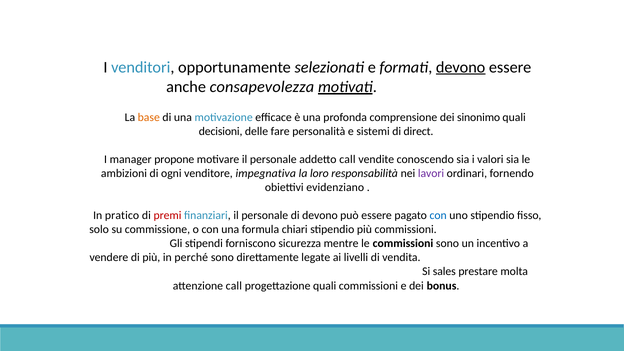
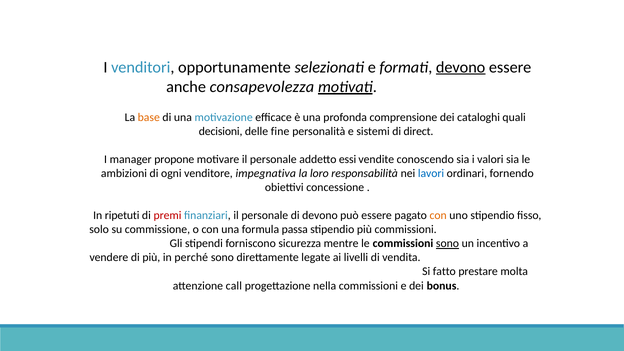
sinonimo: sinonimo -> cataloghi
fare: fare -> fine
addetto call: call -> essi
lavori colour: purple -> blue
evidenziano: evidenziano -> concessione
pratico: pratico -> ripetuti
con at (438, 215) colour: blue -> orange
chiari: chiari -> passa
sono at (447, 244) underline: none -> present
sales: sales -> fatto
progettazione quali: quali -> nella
